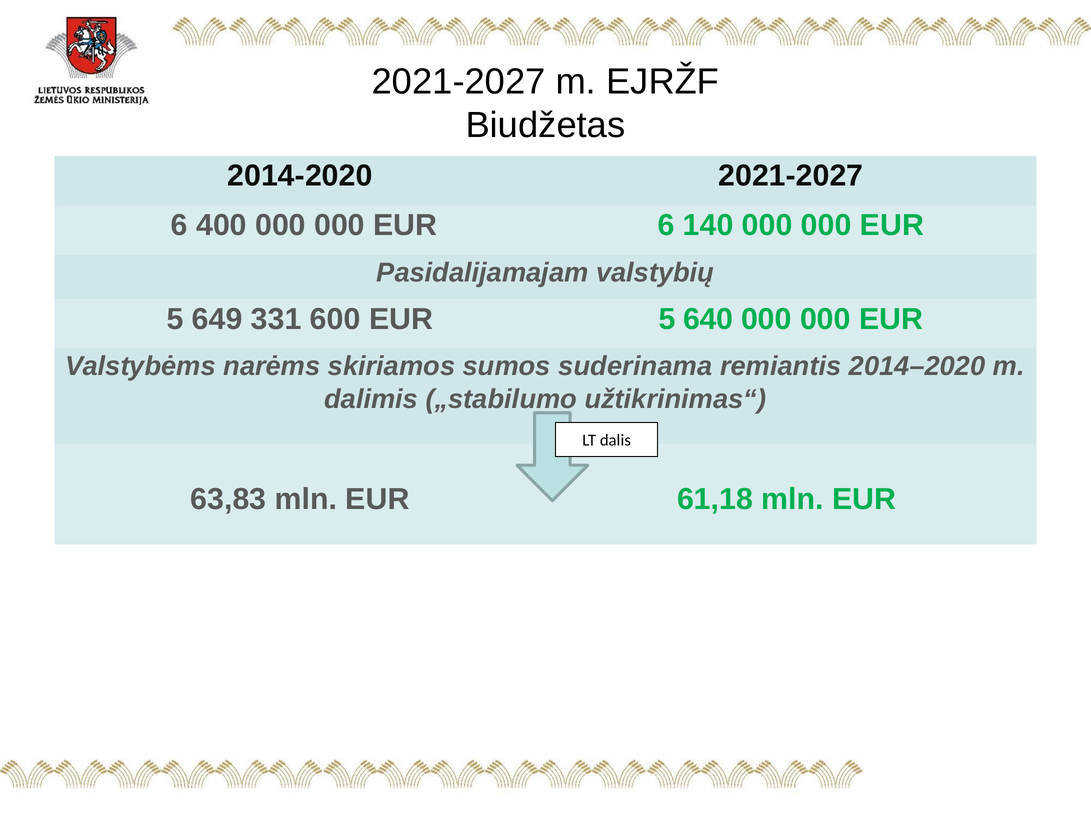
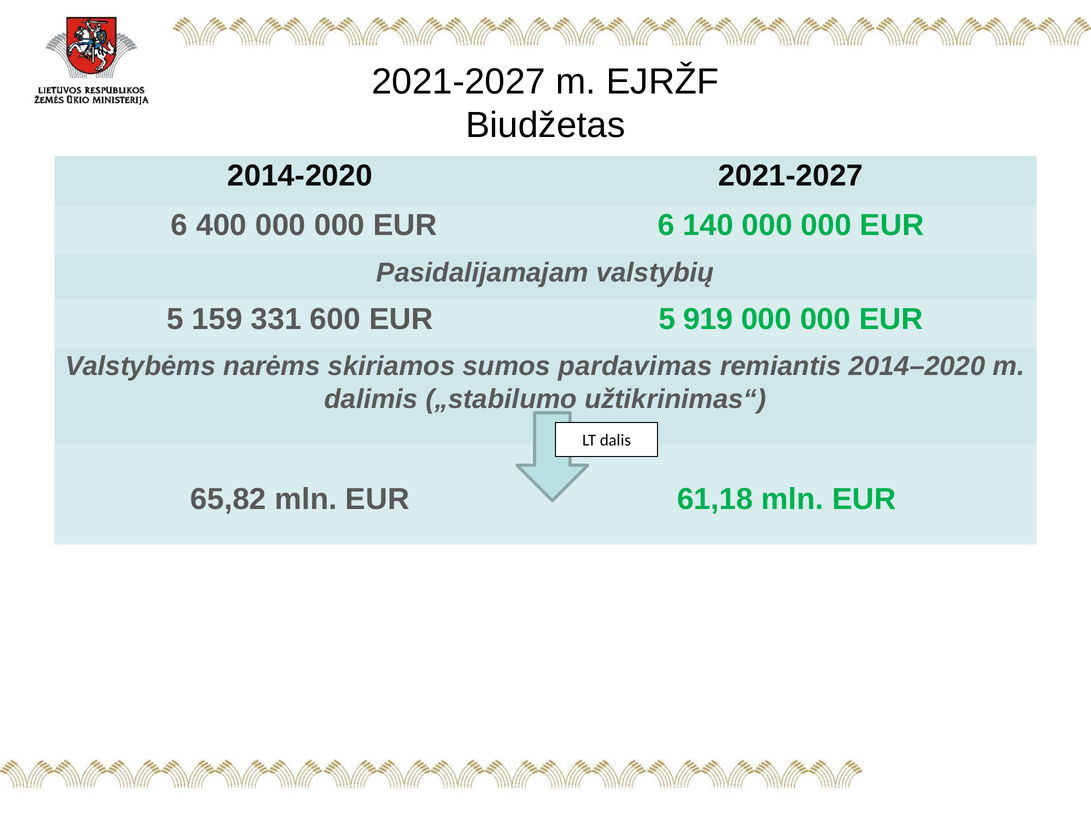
649: 649 -> 159
640: 640 -> 919
suderinama: suderinama -> pardavimas
63,83: 63,83 -> 65,82
